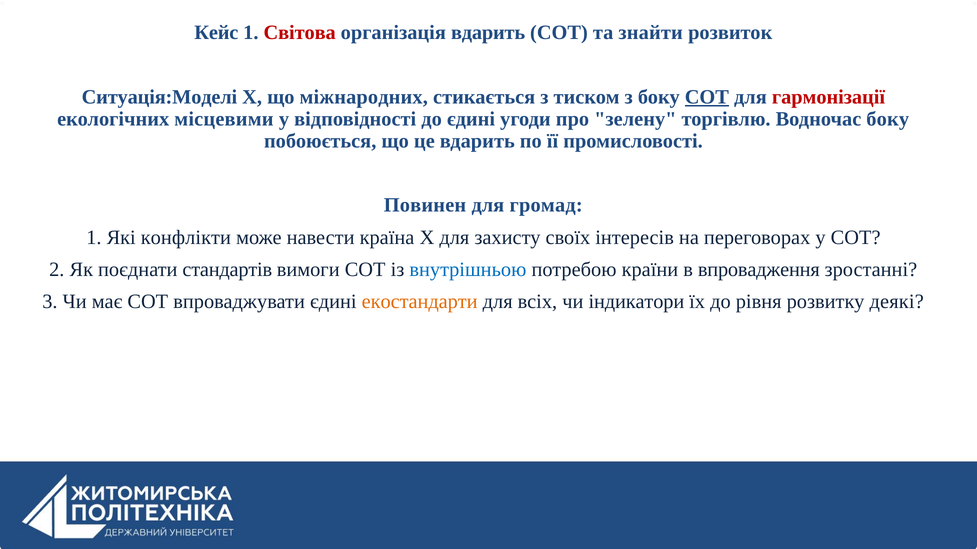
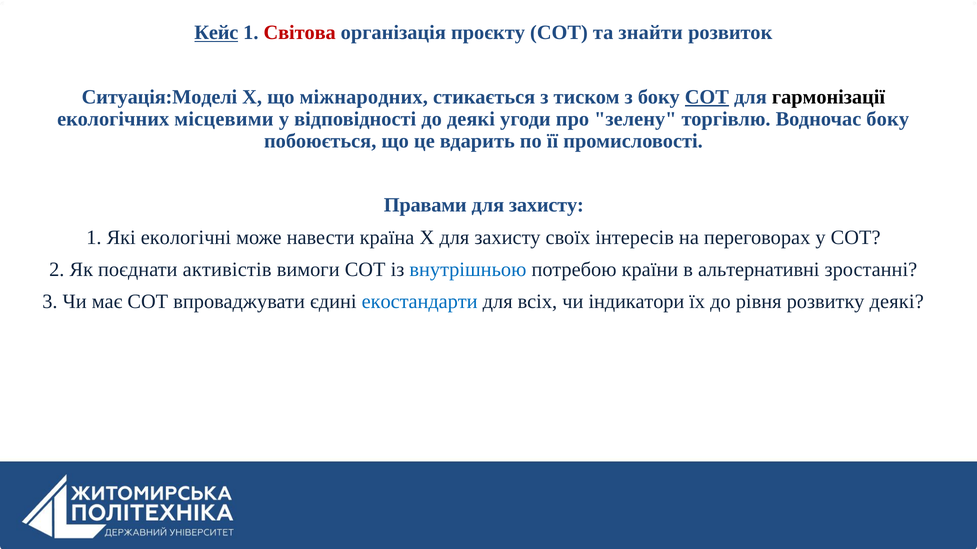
Кейс underline: none -> present
організація вдарить: вдарить -> проєкту
гармонізації colour: red -> black
до єдині: єдині -> деякі
Повинен: Повинен -> Правами
громад at (546, 205): громад -> захисту
конфлікти: конфлікти -> екологічні
стандартів: стандартів -> активістів
впровадження: впровадження -> альтернативні
екостандарти colour: orange -> blue
